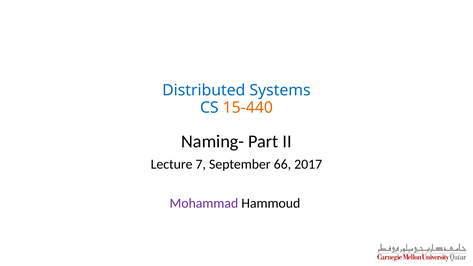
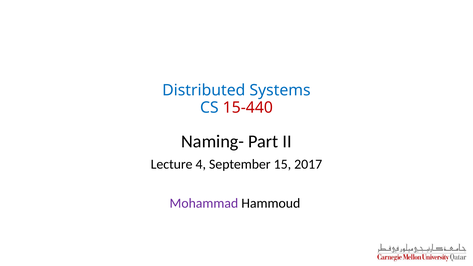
15-440 colour: orange -> red
7: 7 -> 4
66: 66 -> 15
